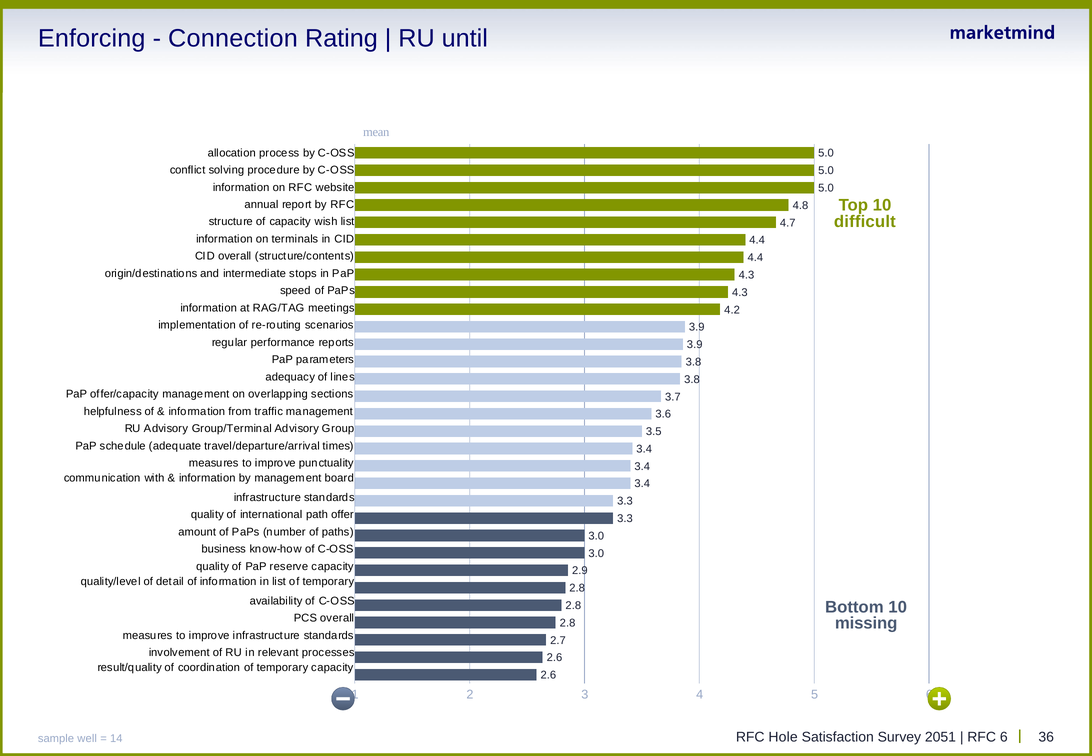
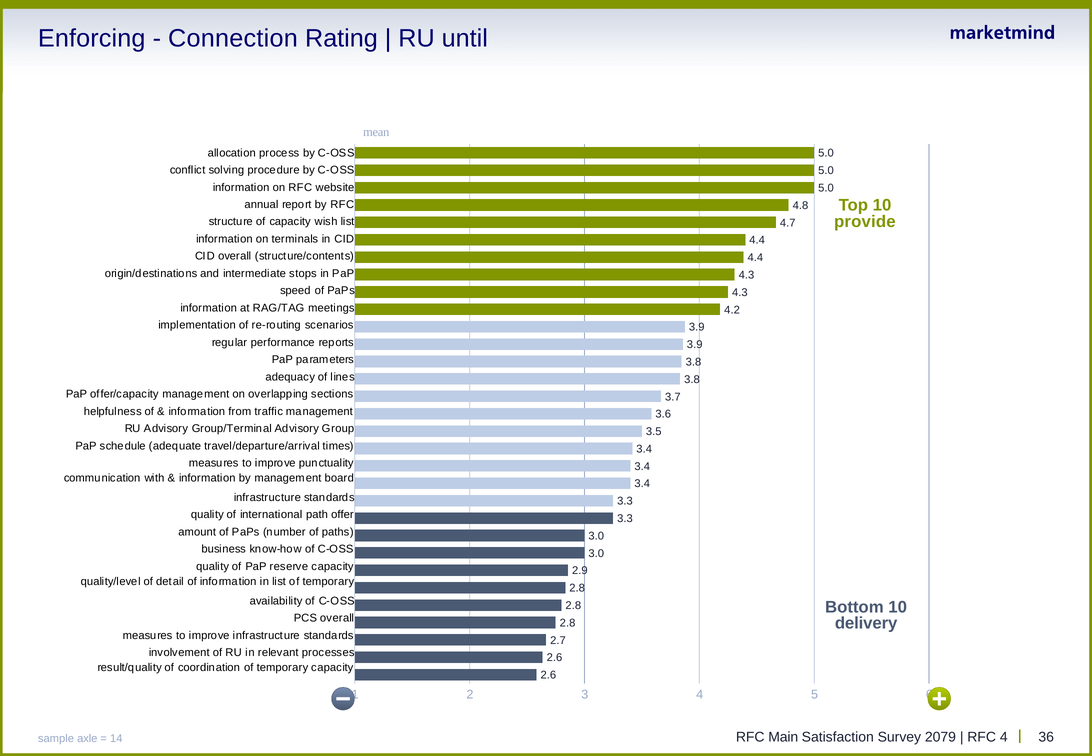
difficult: difficult -> provide
missing: missing -> delivery
Hole: Hole -> Main
2051: 2051 -> 2079
RFC 6: 6 -> 4
well: well -> axle
